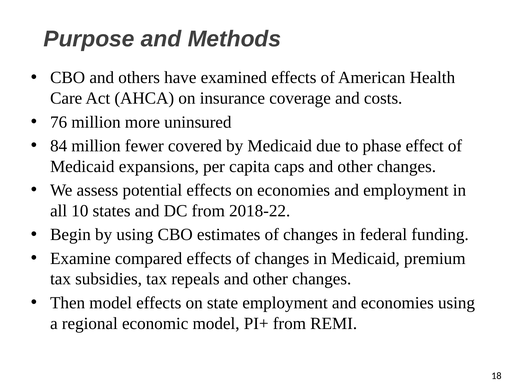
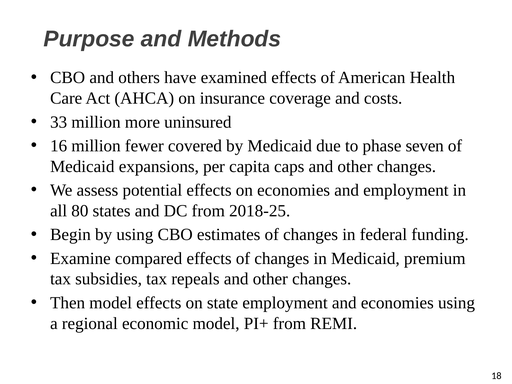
76: 76 -> 33
84: 84 -> 16
effect: effect -> seven
10: 10 -> 80
2018-22: 2018-22 -> 2018-25
